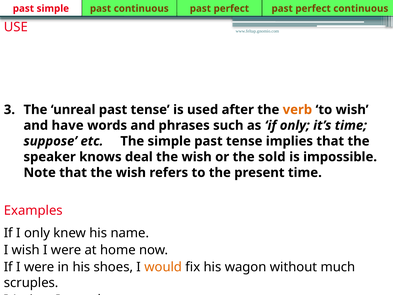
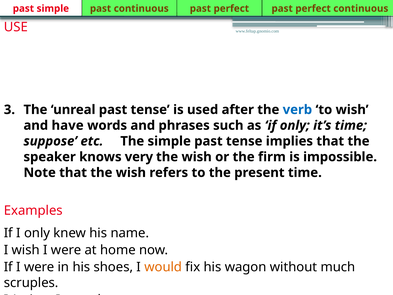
verb colour: orange -> blue
deal: deal -> very
sold: sold -> firm
